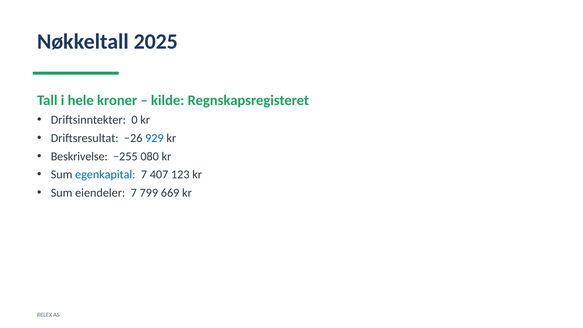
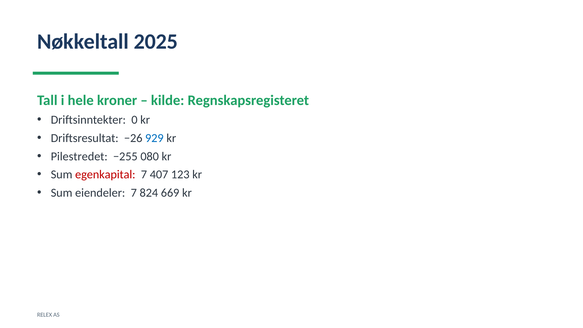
Beskrivelse: Beskrivelse -> Pilestredet
egenkapital colour: blue -> red
799: 799 -> 824
